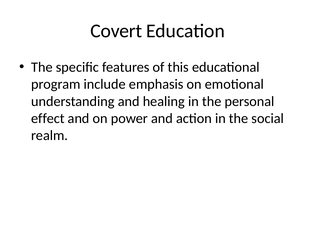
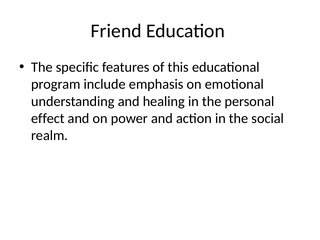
Covert: Covert -> Friend
